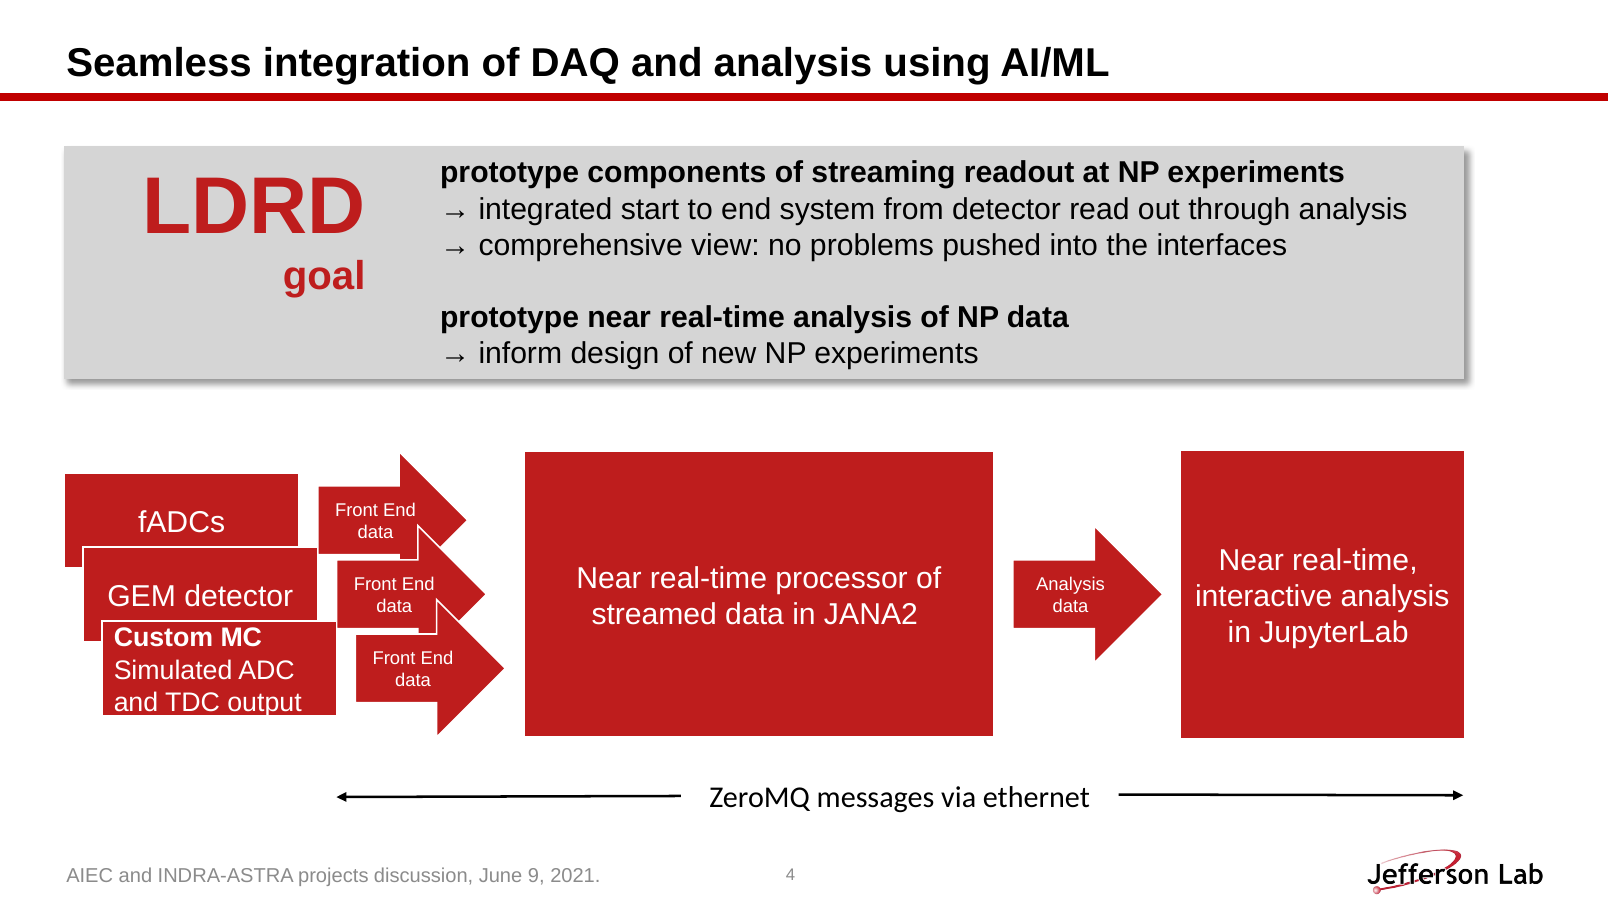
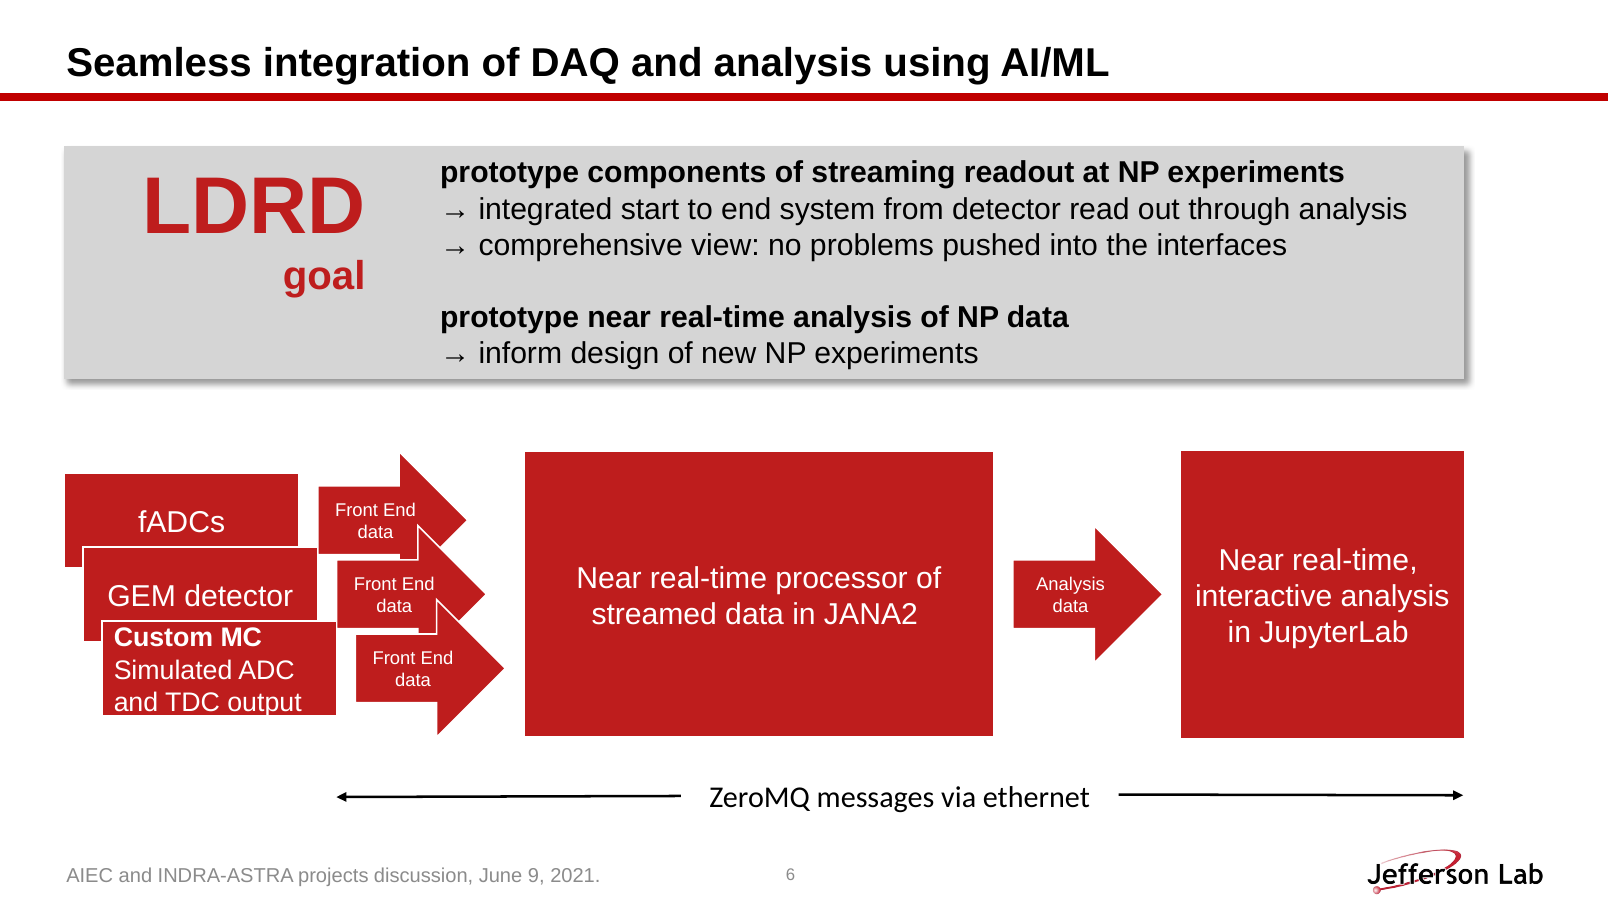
4: 4 -> 6
